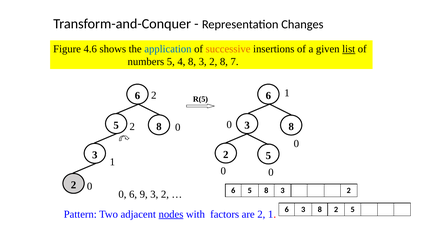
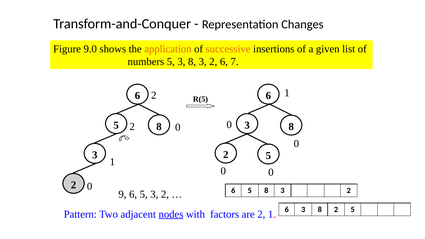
4.6: 4.6 -> 9.0
application colour: blue -> orange
list underline: present -> none
numbers 5 4: 4 -> 3
8 at (224, 62): 8 -> 6
0 at (122, 194): 0 -> 9
9 at (144, 194): 9 -> 5
